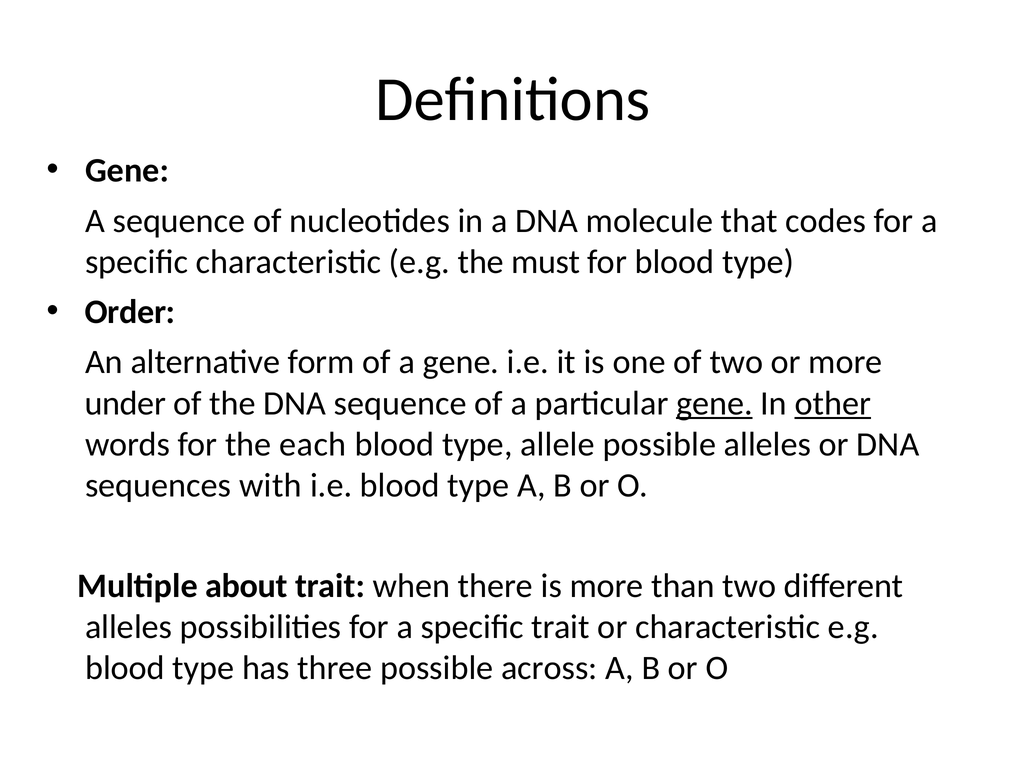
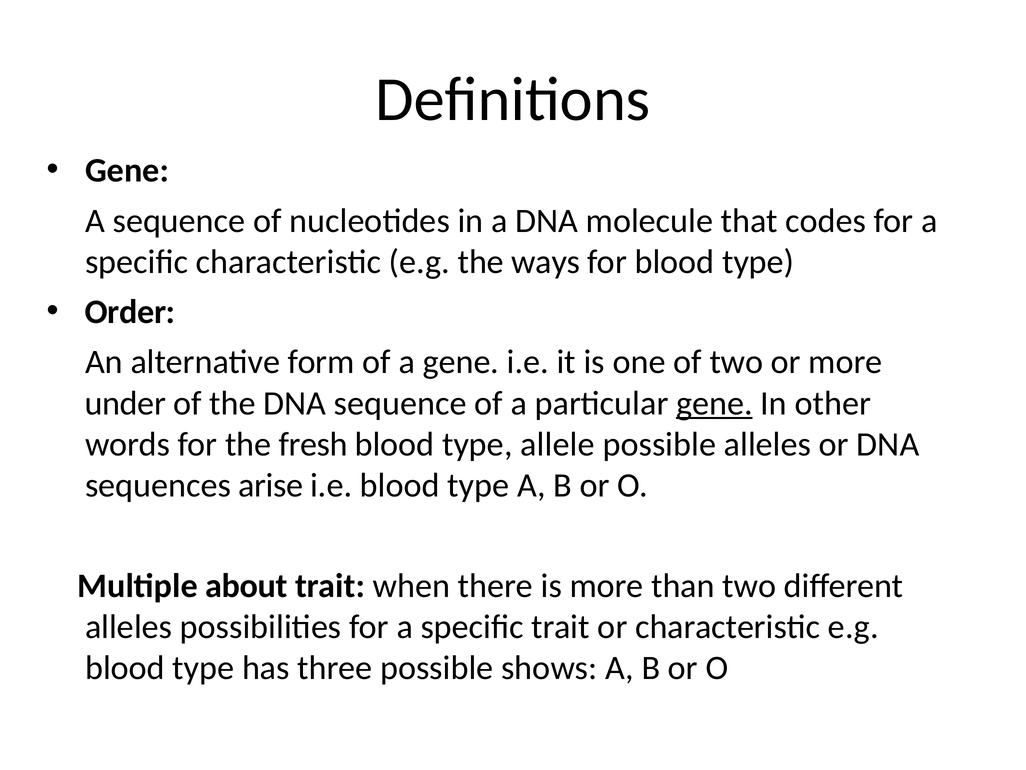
must: must -> ways
other underline: present -> none
each: each -> fresh
with: with -> arise
across: across -> shows
